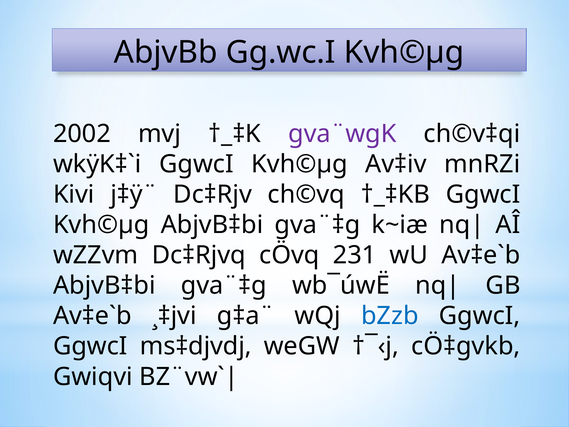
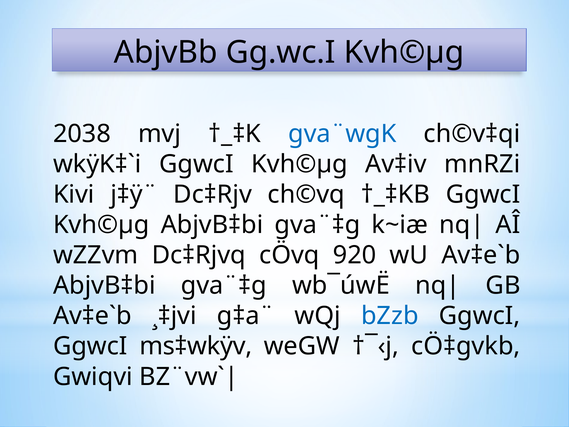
2002: 2002 -> 2038
gva¨wgK colour: purple -> blue
231: 231 -> 920
ms‡djvdj: ms‡djvdj -> ms‡wkÿv
